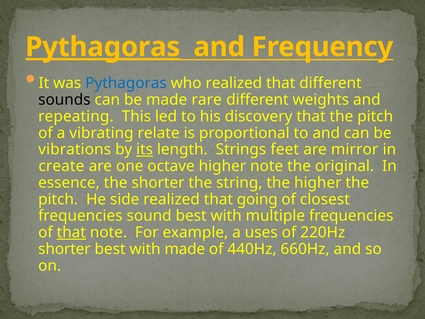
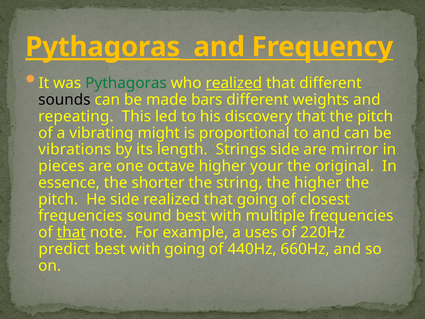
Pythagoras at (126, 83) colour: blue -> green
realized at (234, 83) underline: none -> present
rare: rare -> bars
relate: relate -> might
its underline: present -> none
Strings feet: feet -> side
create: create -> pieces
higher note: note -> your
shorter at (64, 249): shorter -> predict
with made: made -> going
